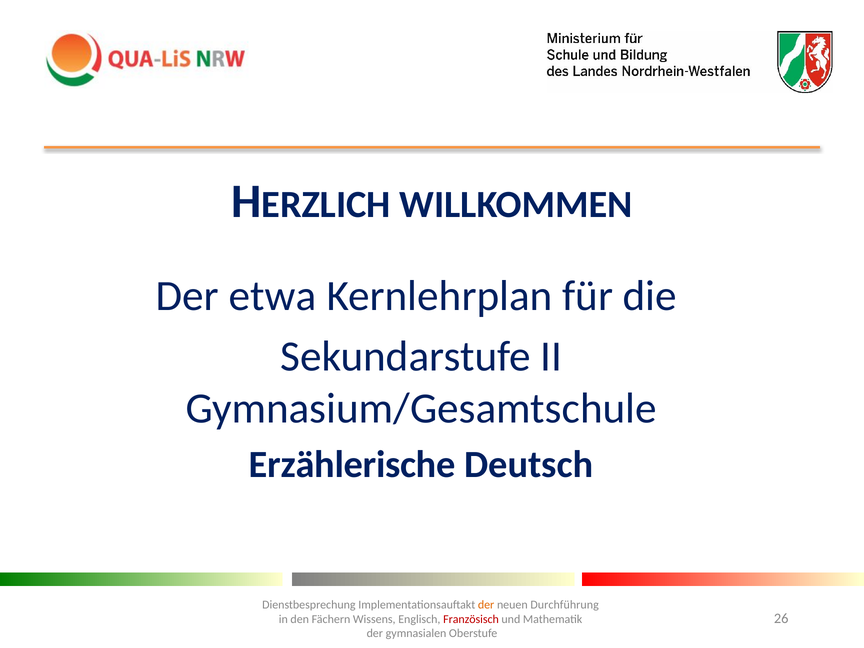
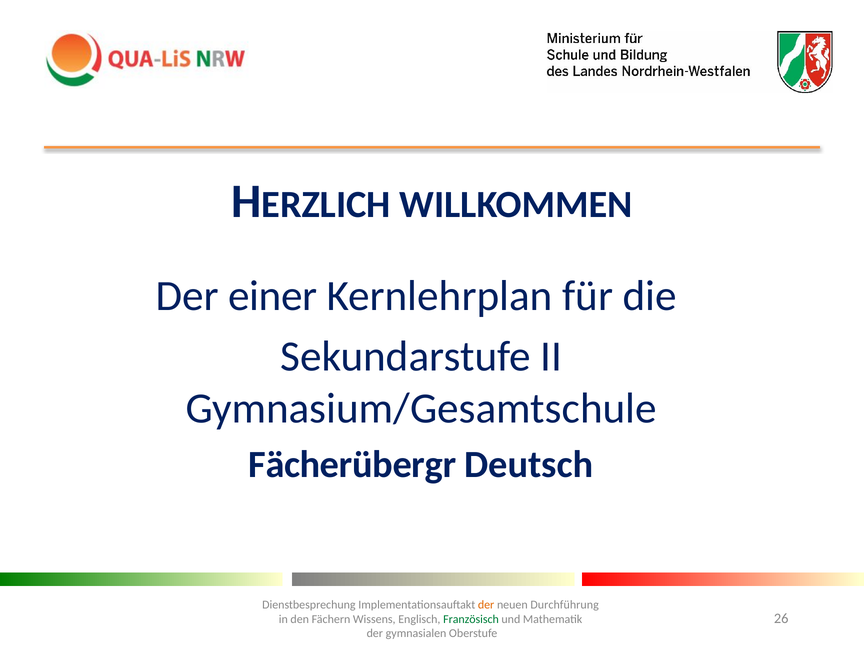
etwa: etwa -> einer
Erzählerische: Erzählerische -> Fächerübergr
Französisch colour: red -> green
